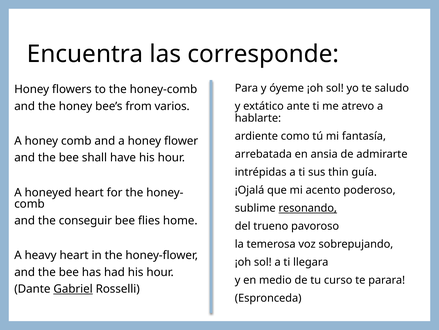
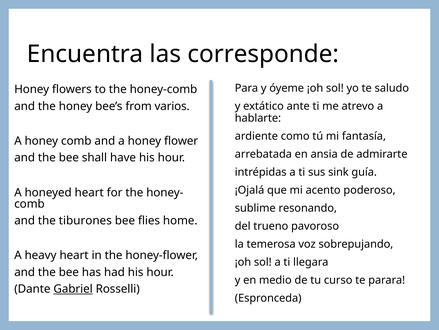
thin: thin -> sink
resonando underline: present -> none
conseguir: conseguir -> tiburones
